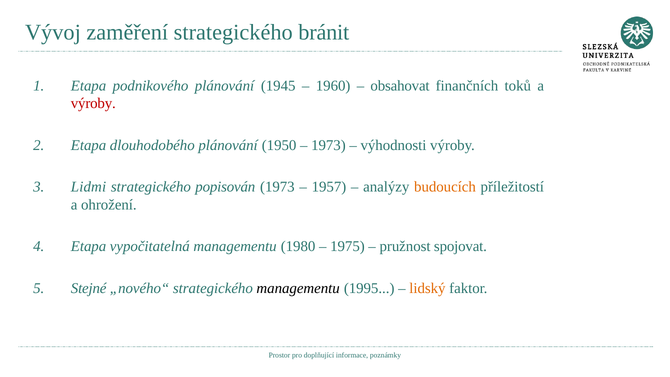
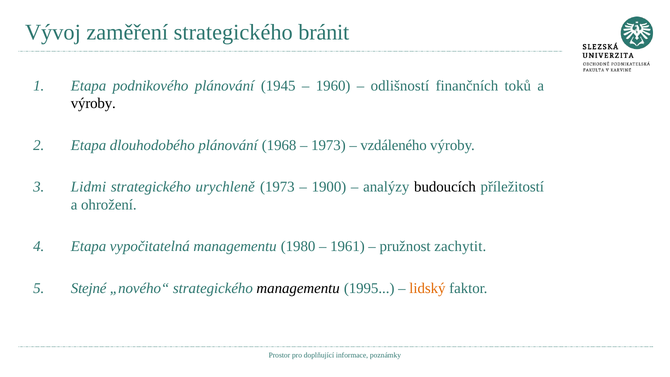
obsahovat: obsahovat -> odlišností
výroby at (93, 104) colour: red -> black
1950: 1950 -> 1968
výhodnosti: výhodnosti -> vzdáleného
popisován: popisován -> urychleně
1957: 1957 -> 1900
budoucích colour: orange -> black
1975: 1975 -> 1961
spojovat: spojovat -> zachytit
